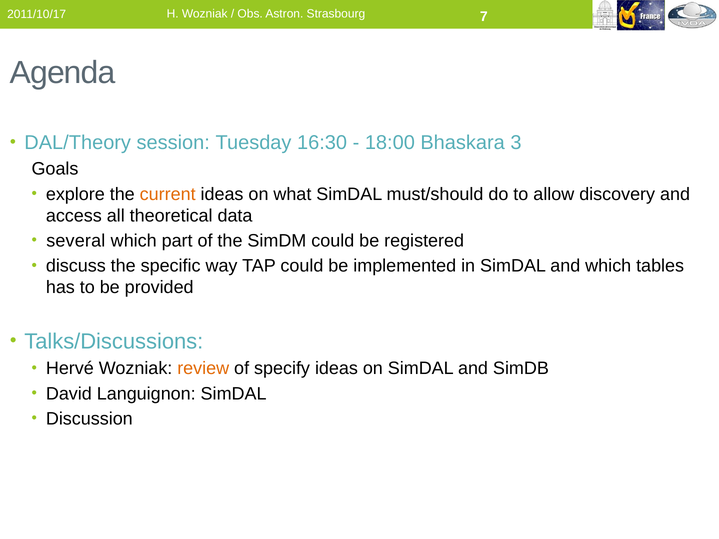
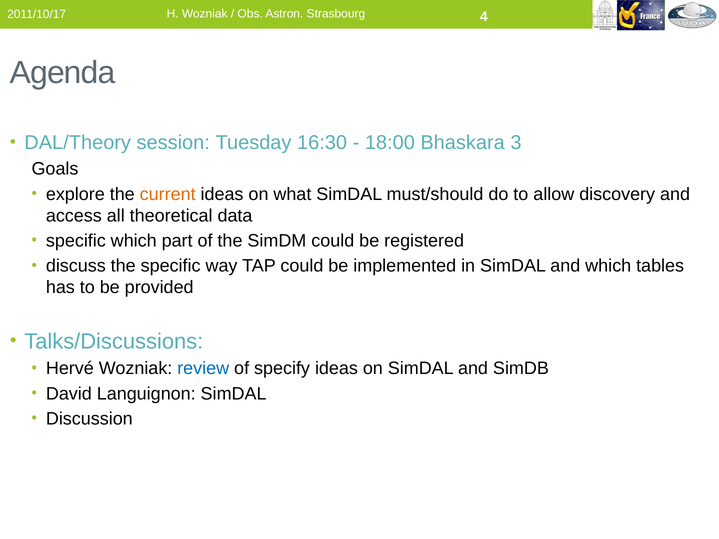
7: 7 -> 4
several at (76, 241): several -> specific
review colour: orange -> blue
